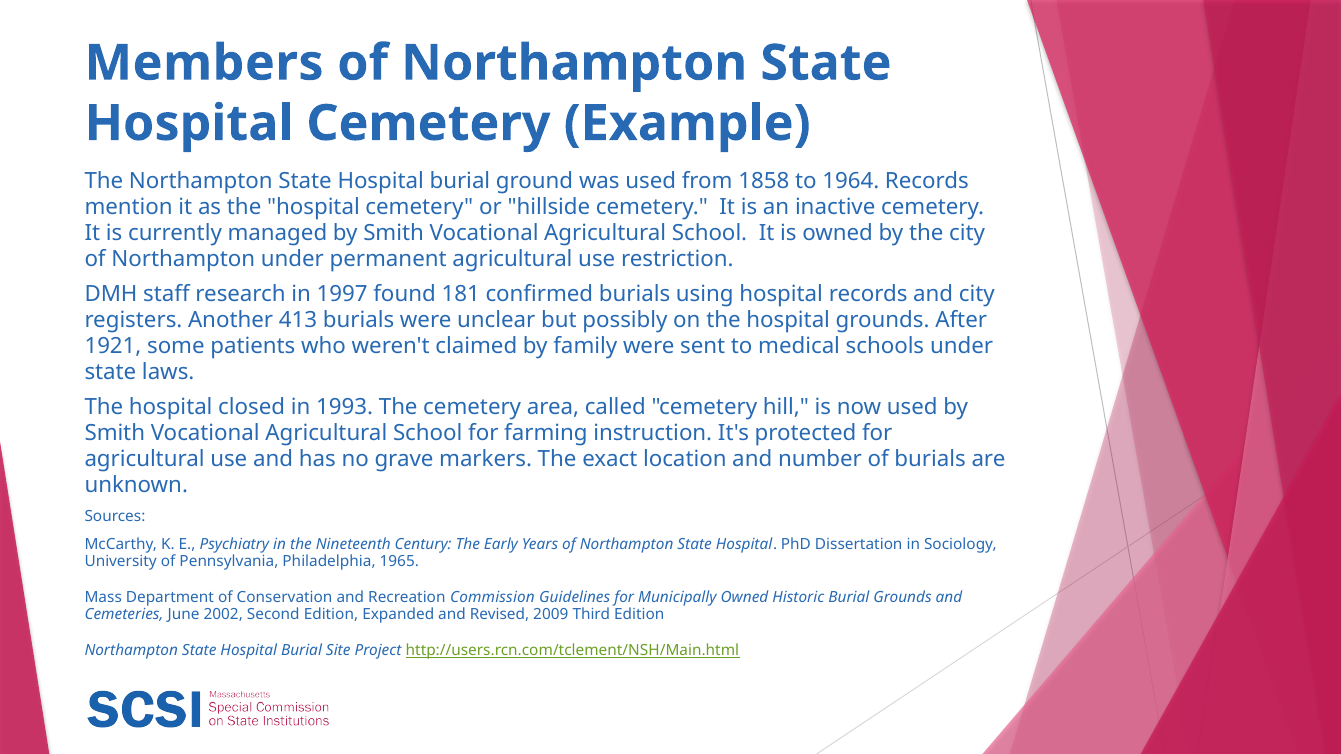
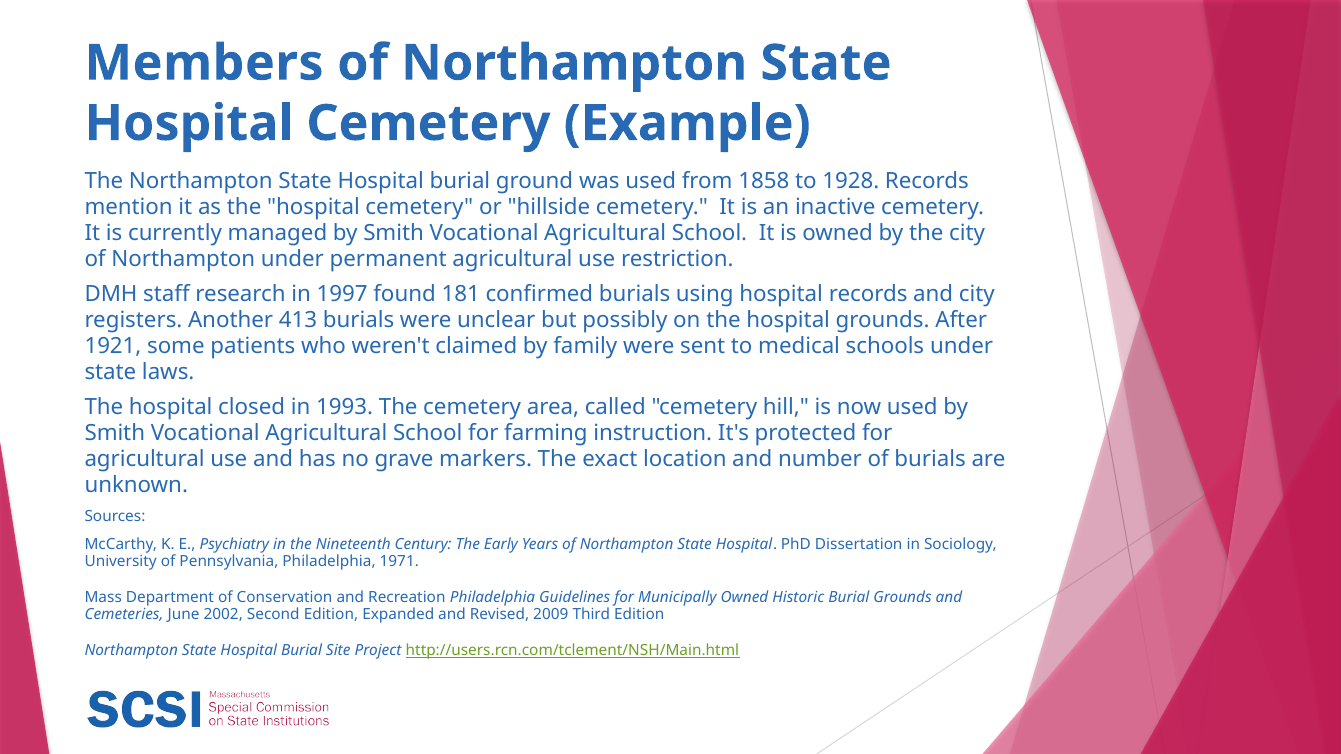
1964: 1964 -> 1928
1965: 1965 -> 1971
Recreation Commission: Commission -> Philadelphia
